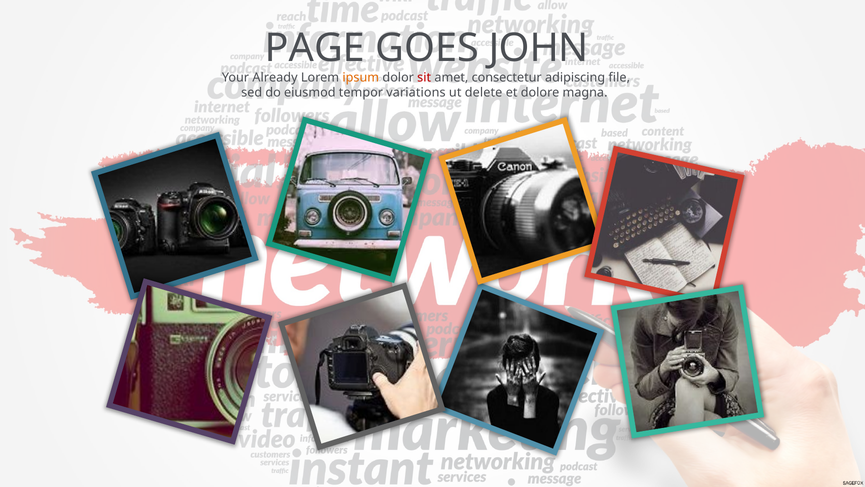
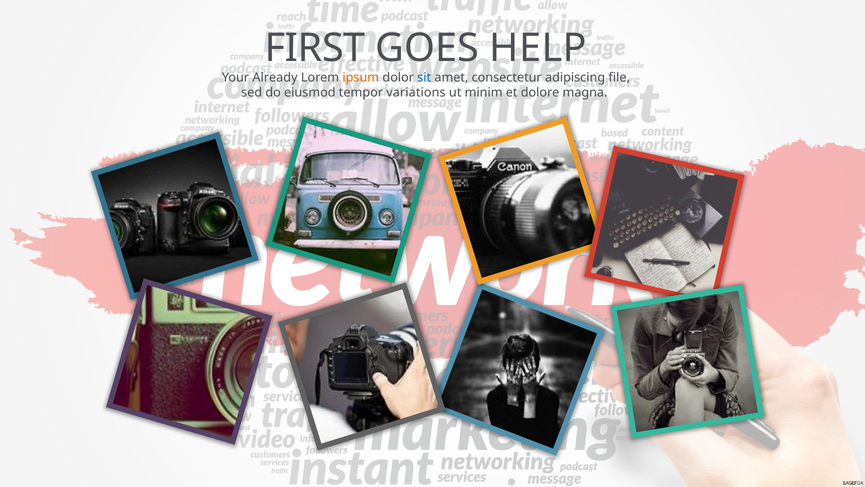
PAGE: PAGE -> FIRST
JOHN: JOHN -> HELP
sit colour: red -> blue
delete: delete -> minim
